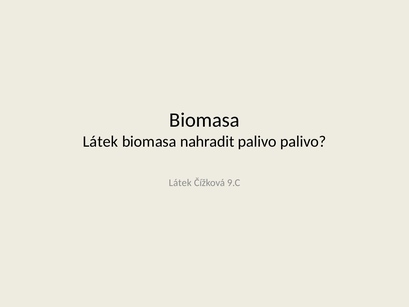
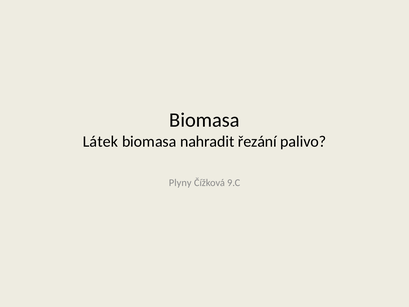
nahradit palivo: palivo -> řezání
Látek at (180, 183): Látek -> Plyny
